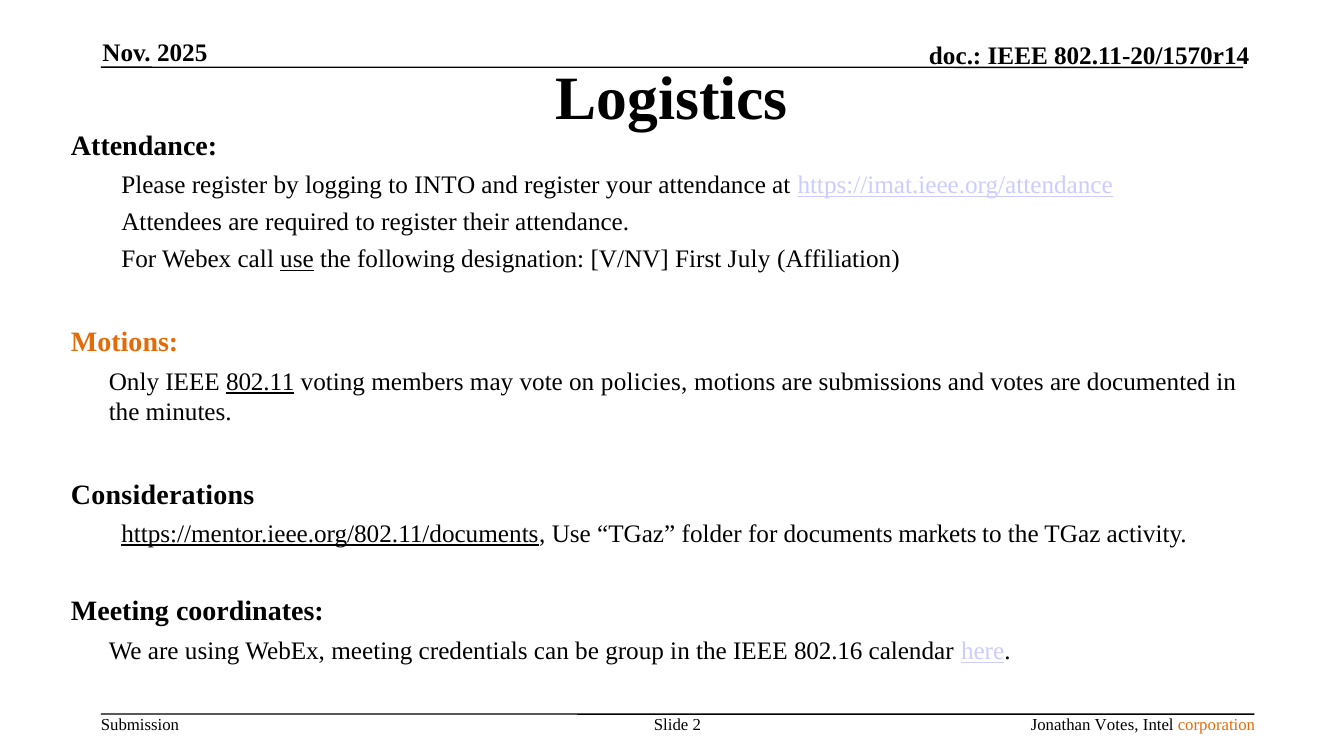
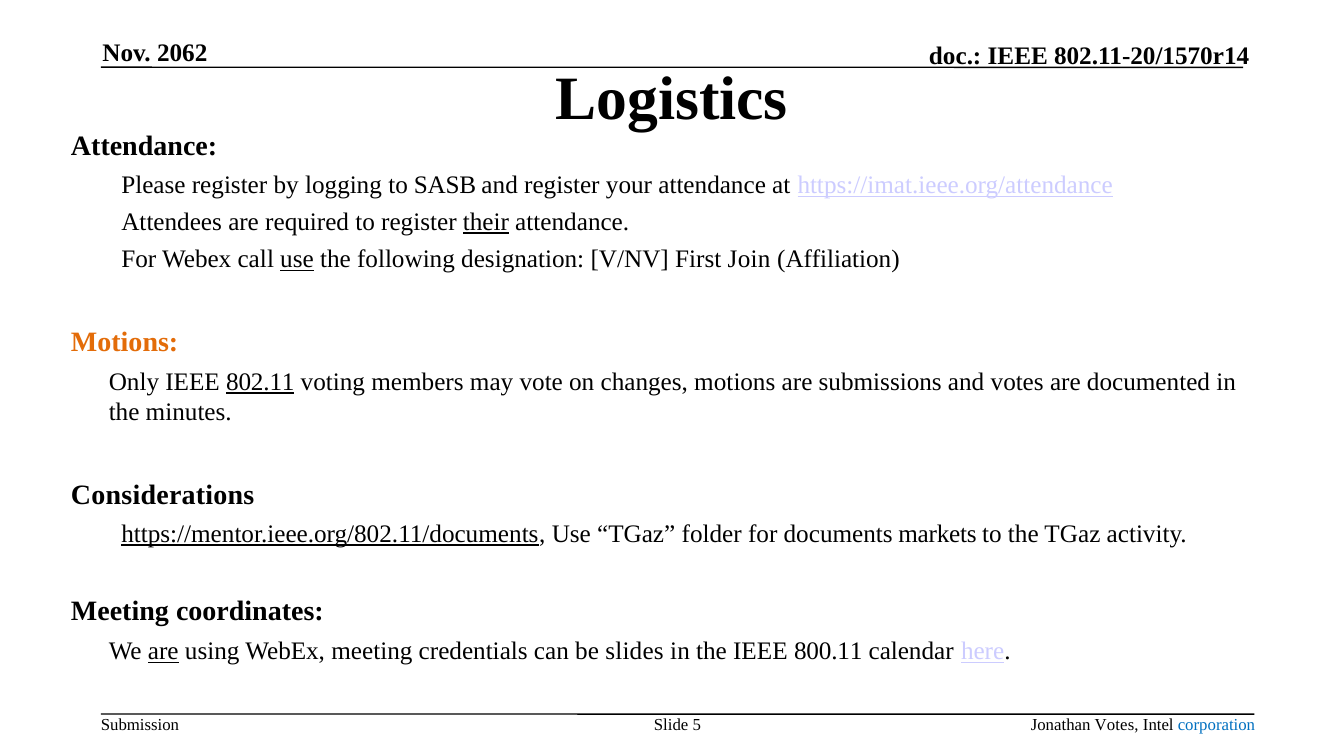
2025: 2025 -> 2062
INTO: INTO -> SASB
their underline: none -> present
July: July -> Join
policies: policies -> changes
are at (163, 652) underline: none -> present
group: group -> slides
802.16: 802.16 -> 800.11
2: 2 -> 5
corporation colour: orange -> blue
